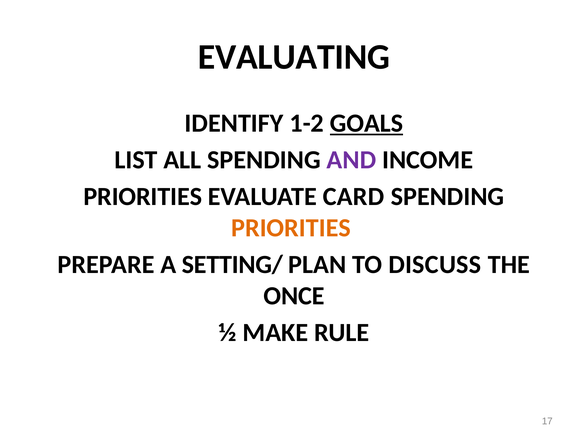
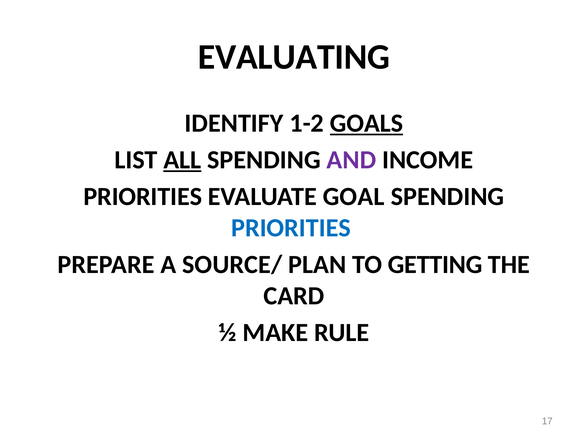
ALL underline: none -> present
CARD: CARD -> GOAL
PRIORITIES at (291, 228) colour: orange -> blue
SETTING/: SETTING/ -> SOURCE/
DISCUSS: DISCUSS -> GETTING
ONCE: ONCE -> CARD
